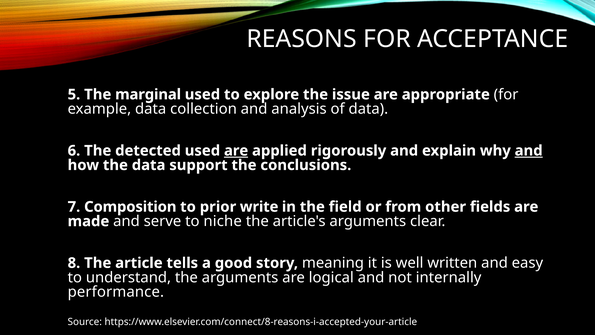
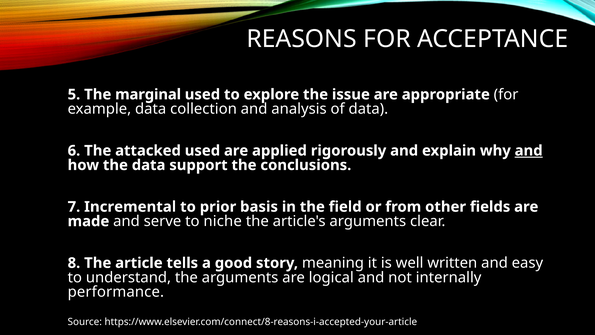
detected: detected -> attacked
are at (236, 151) underline: present -> none
Composition: Composition -> Incremental
write: write -> basis
